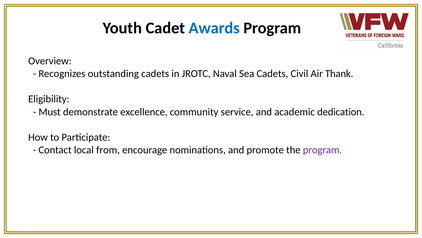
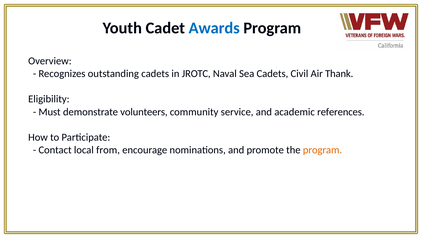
excellence: excellence -> volunteers
dedication: dedication -> references
program at (322, 150) colour: purple -> orange
